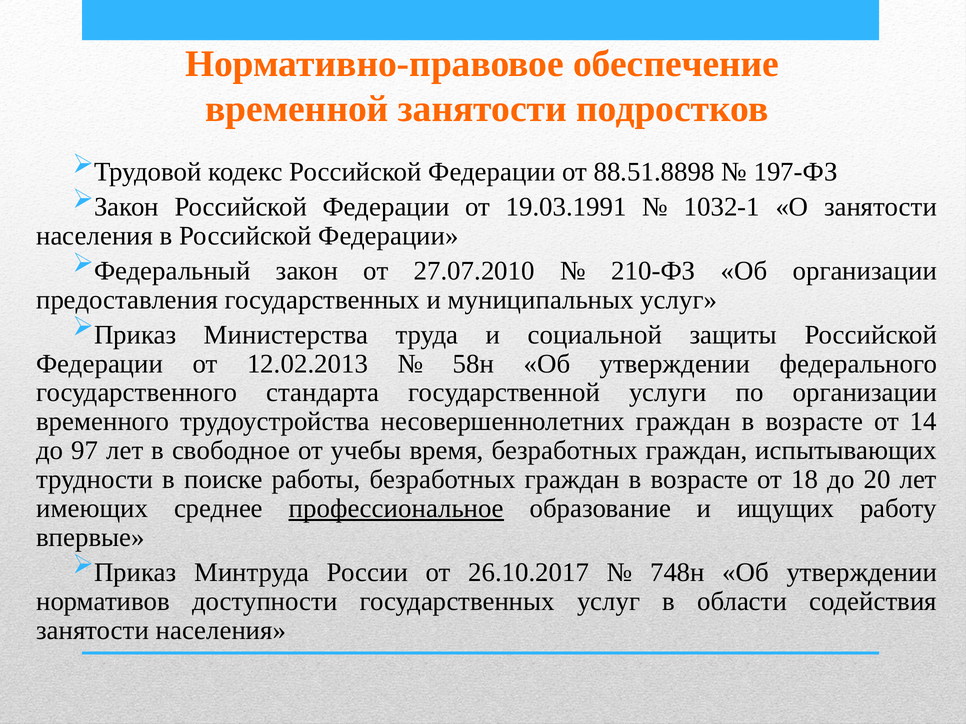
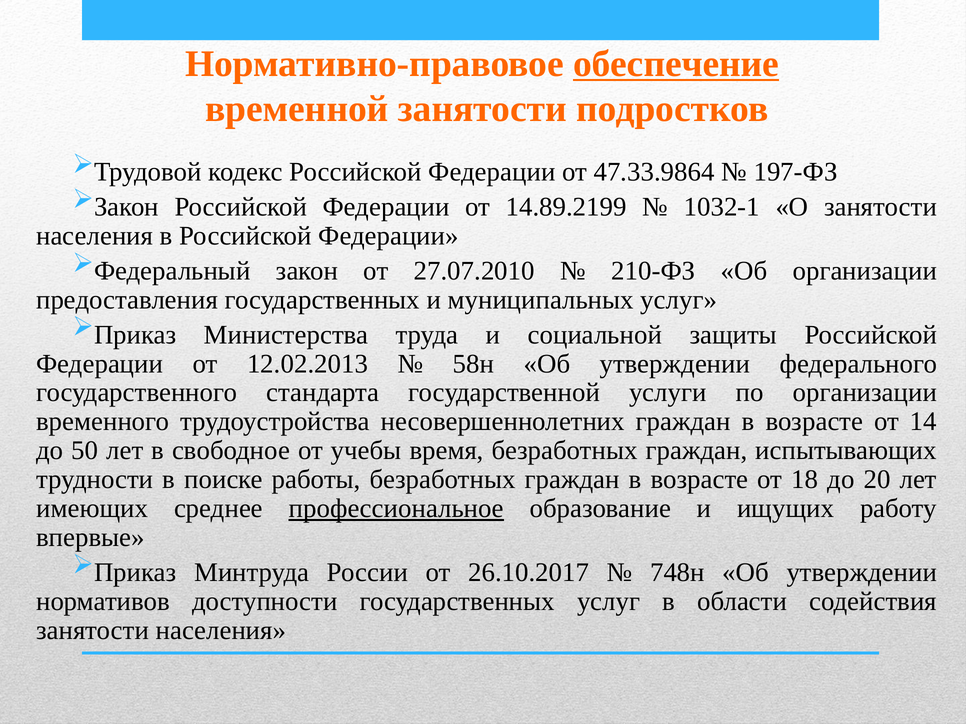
обеспечение underline: none -> present
88.51.8898: 88.51.8898 -> 47.33.9864
19.03.1991: 19.03.1991 -> 14.89.2199
97: 97 -> 50
